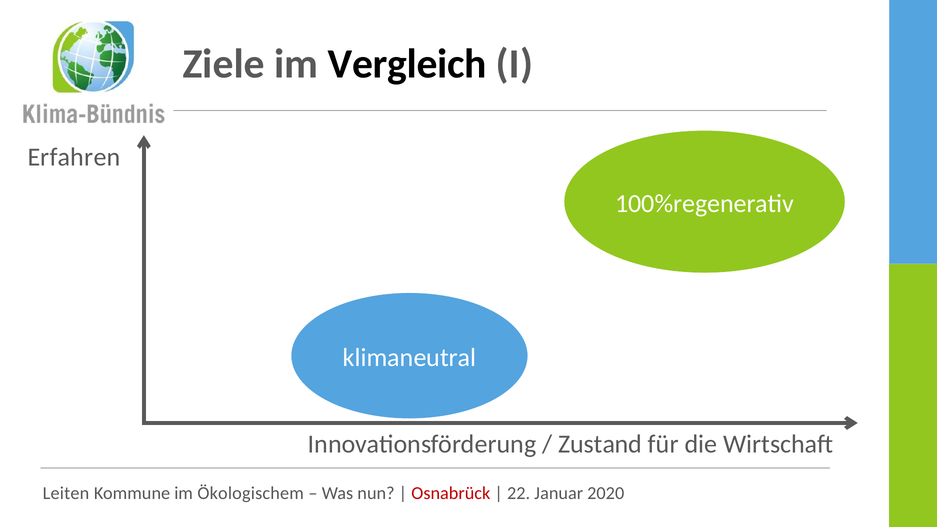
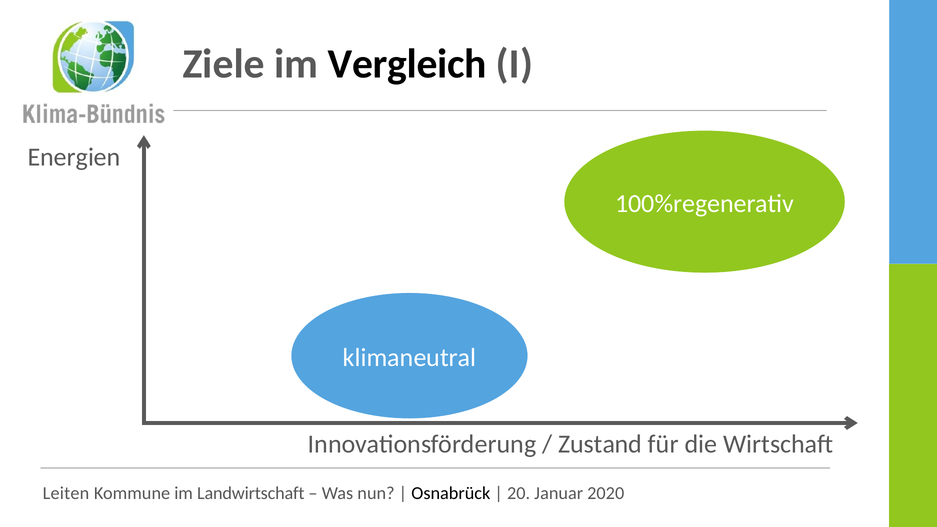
Erfahren: Erfahren -> Energien
Ökologischem: Ökologischem -> Landwirtschaft
Osnabrück colour: red -> black
22: 22 -> 20
